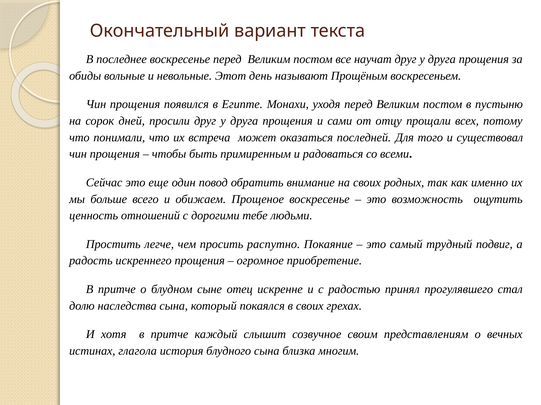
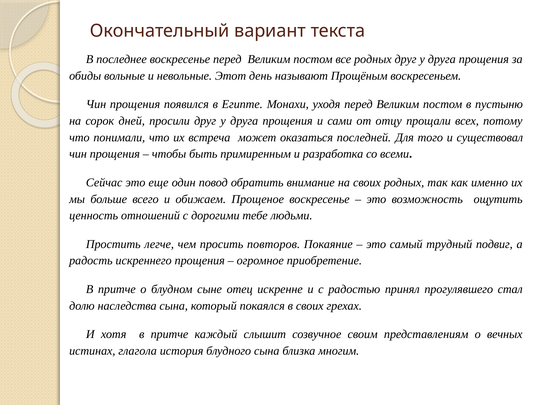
все научат: научат -> родных
радоваться: радоваться -> разработка
распутно: распутно -> повторов
